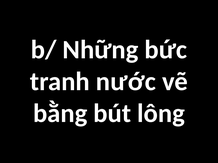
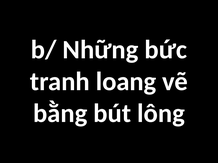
nước: nước -> loang
